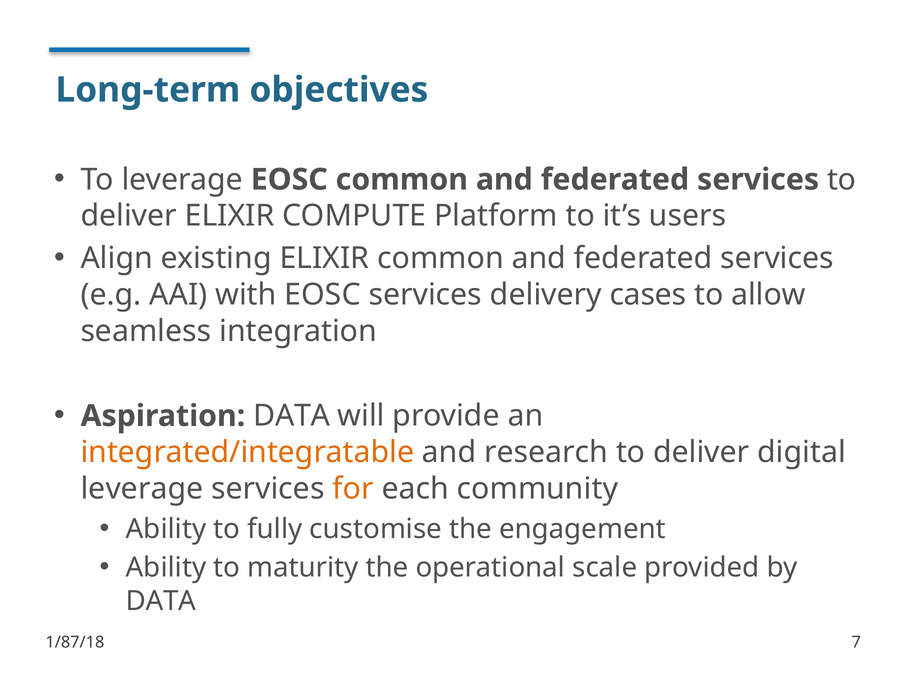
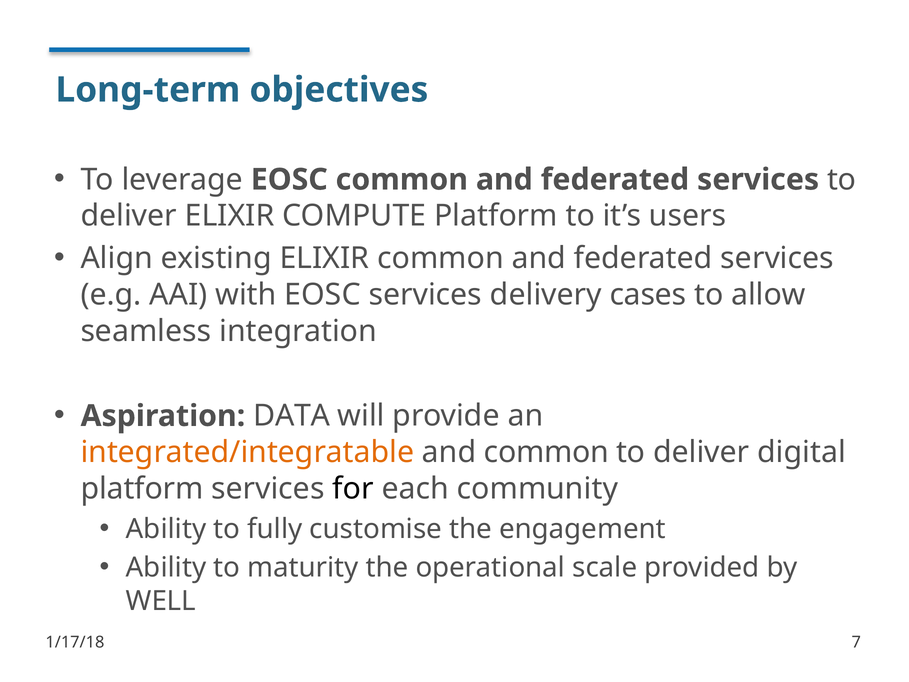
and research: research -> common
leverage at (142, 489): leverage -> platform
for colour: orange -> black
DATA at (161, 601): DATA -> WELL
1/87/18: 1/87/18 -> 1/17/18
